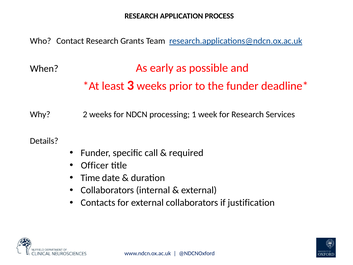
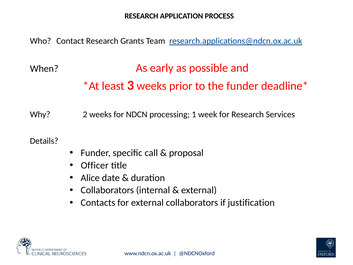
required: required -> proposal
Time: Time -> Alice
